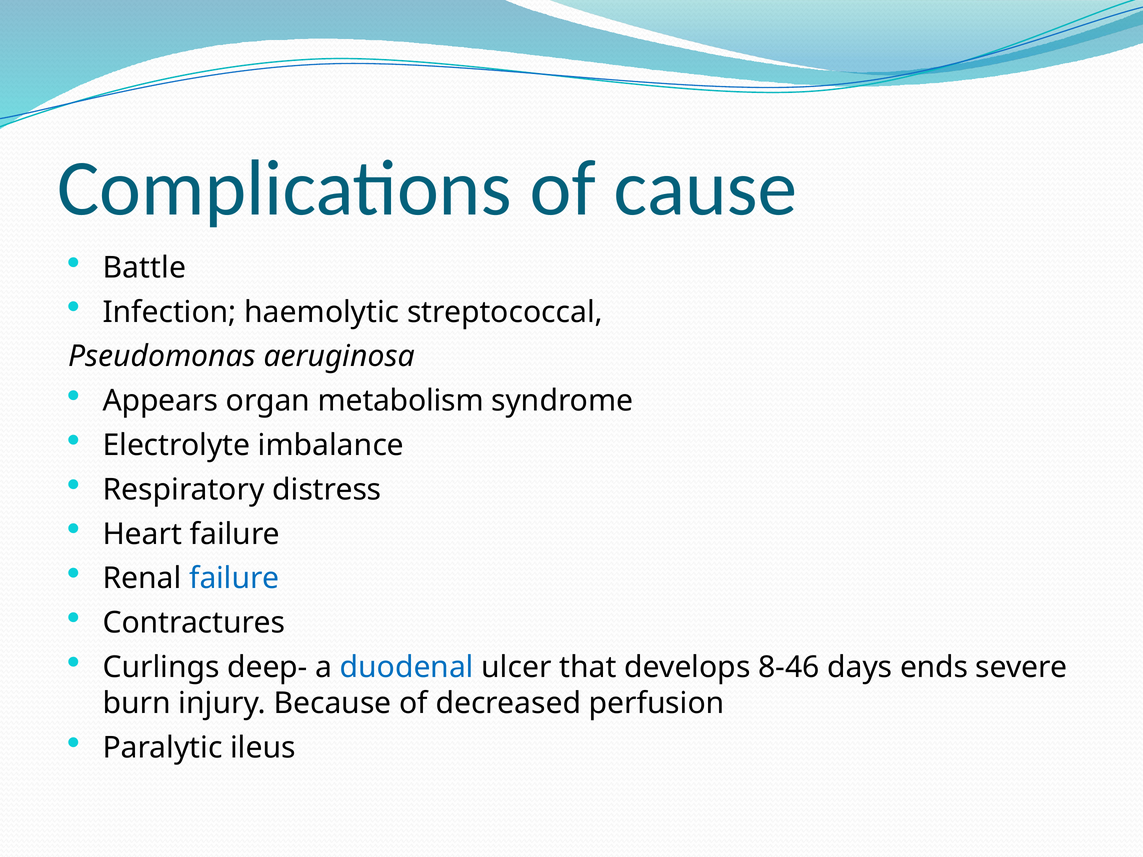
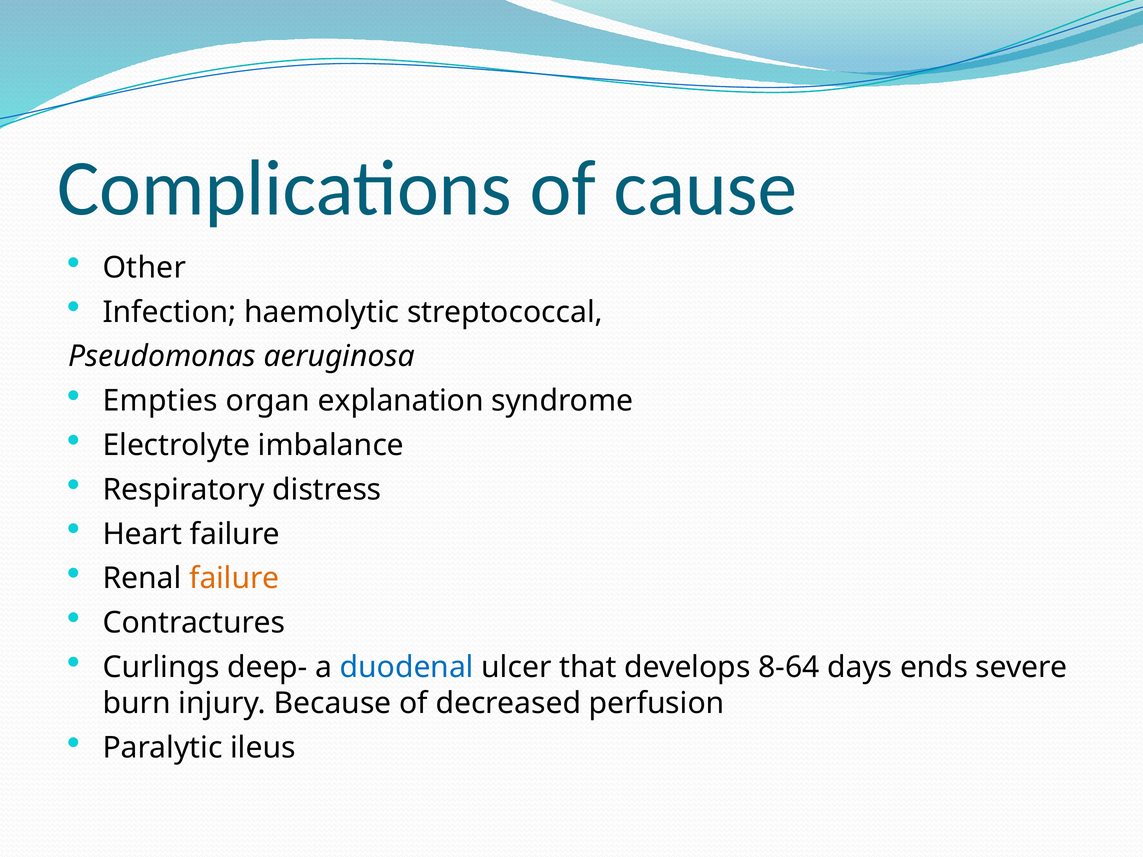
Battle: Battle -> Other
Appears: Appears -> Empties
metabolism: metabolism -> explanation
failure at (234, 579) colour: blue -> orange
8-46: 8-46 -> 8-64
